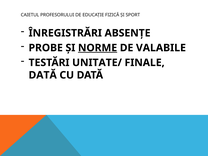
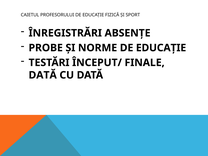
NORME underline: present -> none
VALABILE at (161, 48): VALABILE -> EDUCAȚIE
UNITATE/: UNITATE/ -> ÎNCEPUT/
